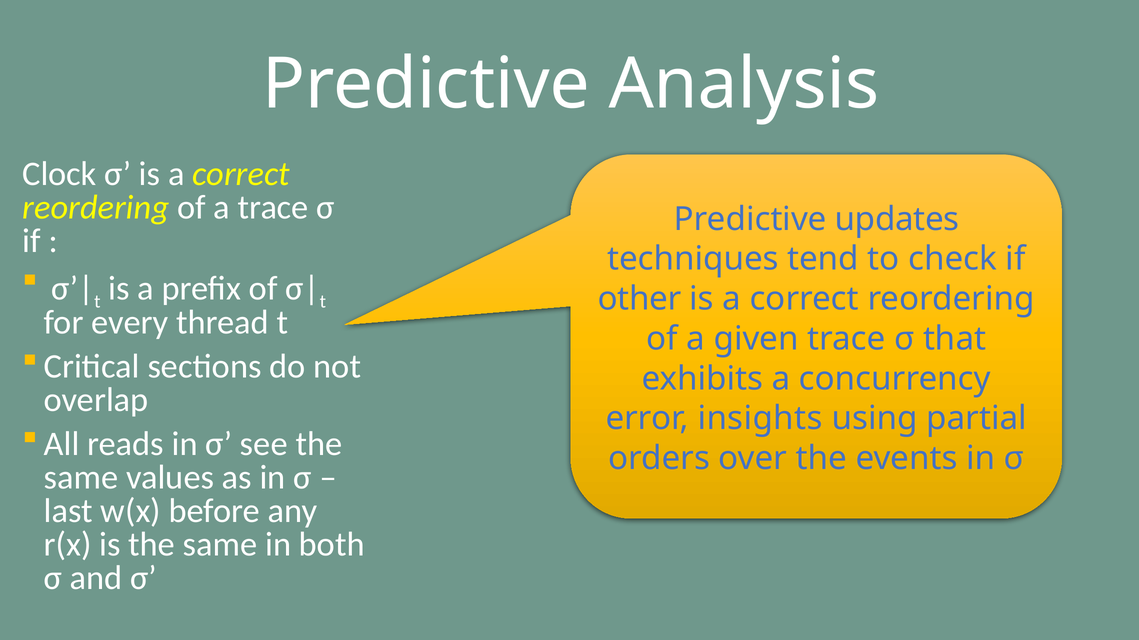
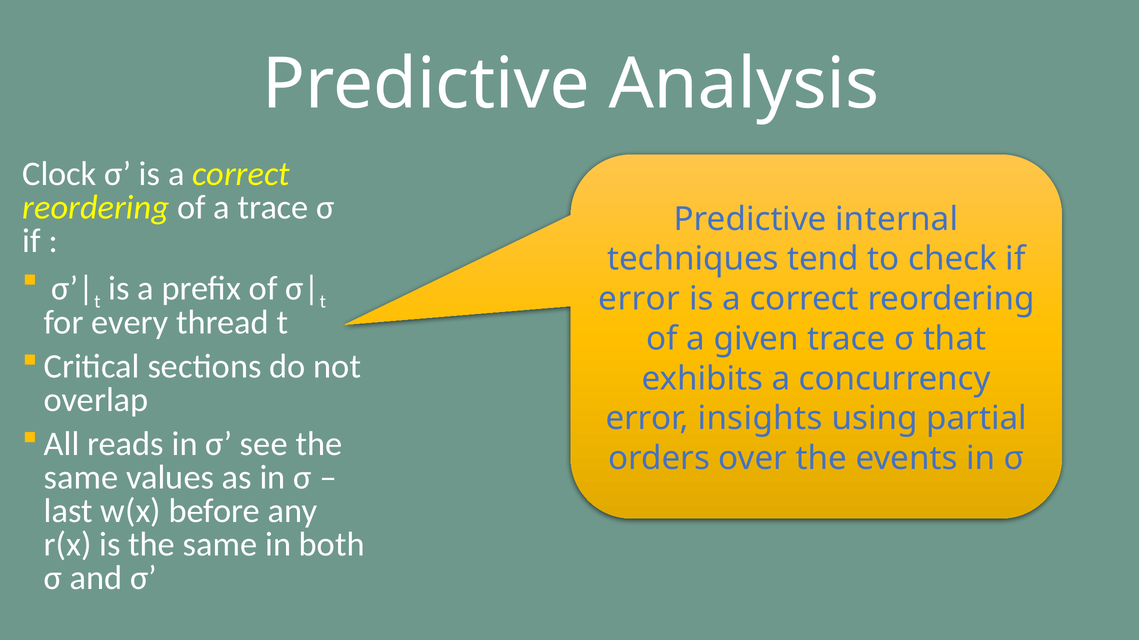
updates: updates -> internal
other at (639, 299): other -> error
